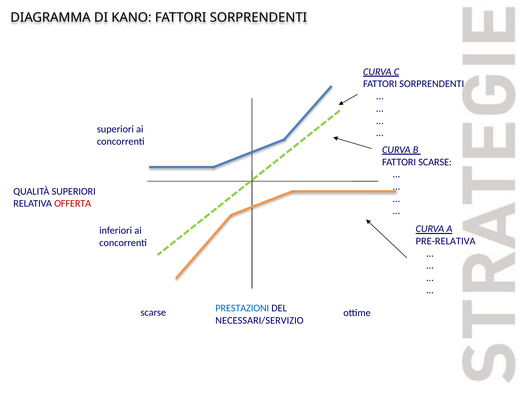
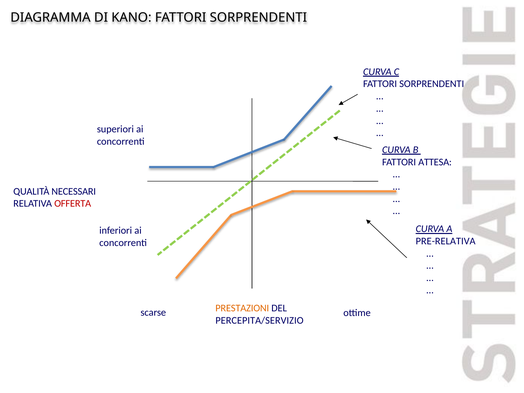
FATTORI SCARSE: SCARSE -> ATTESA
QUALITÀ SUPERIORI: SUPERIORI -> NECESSARI
PRESTAZIONI colour: blue -> orange
NECESSARI/SERVIZIO: NECESSARI/SERVIZIO -> PERCEPITA/SERVIZIO
